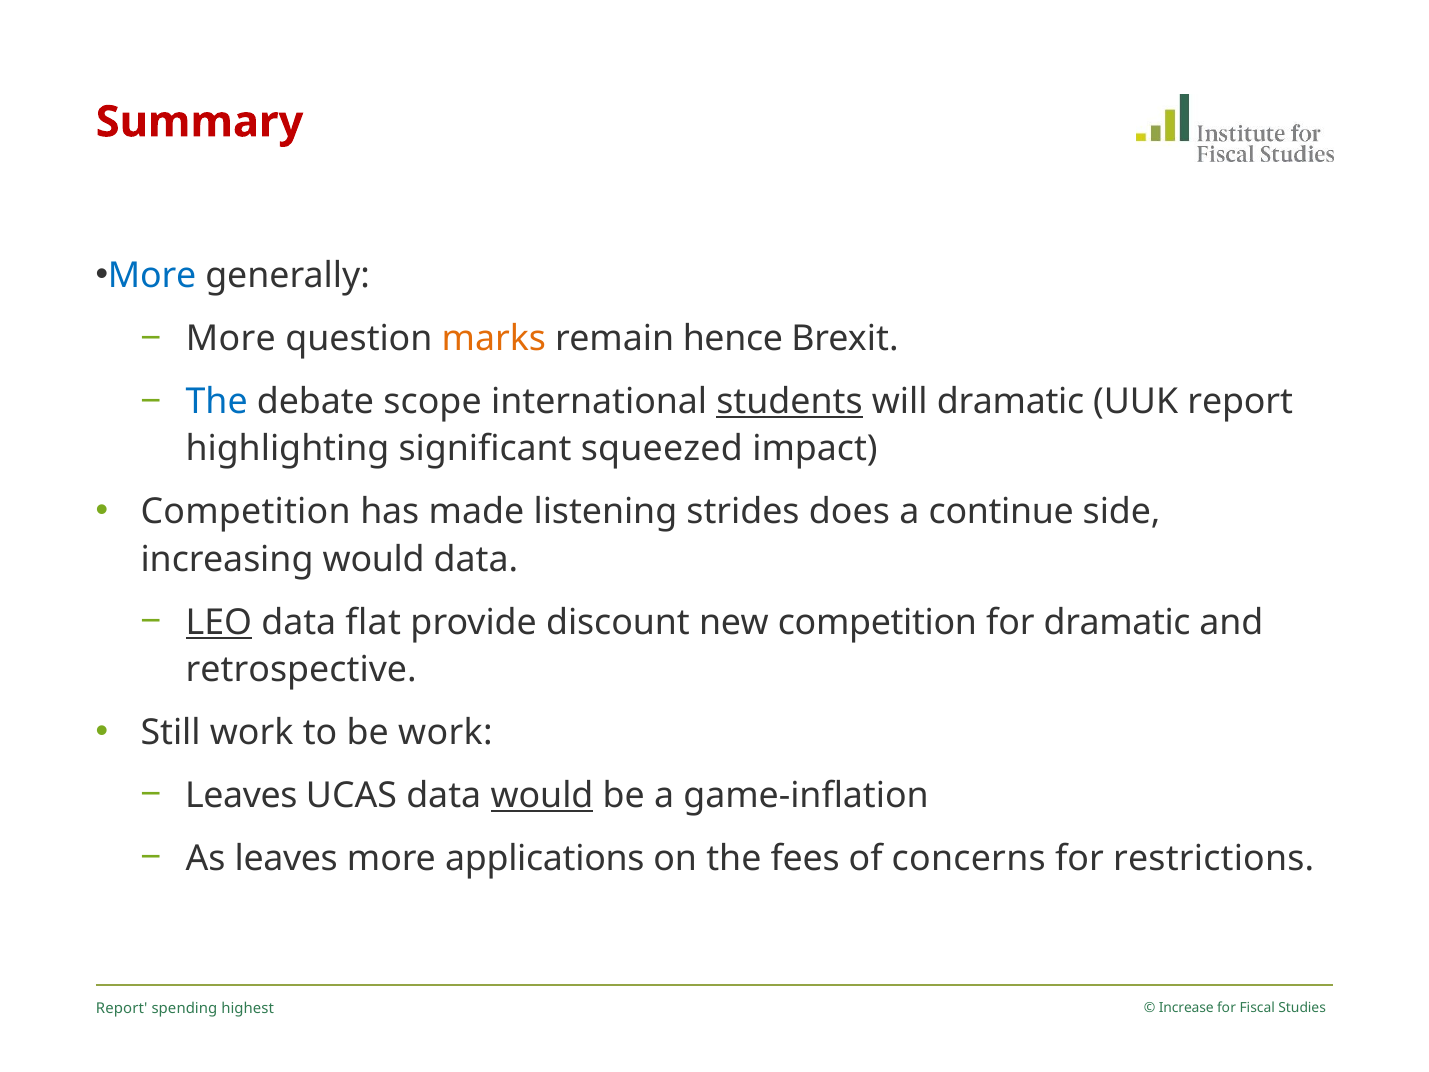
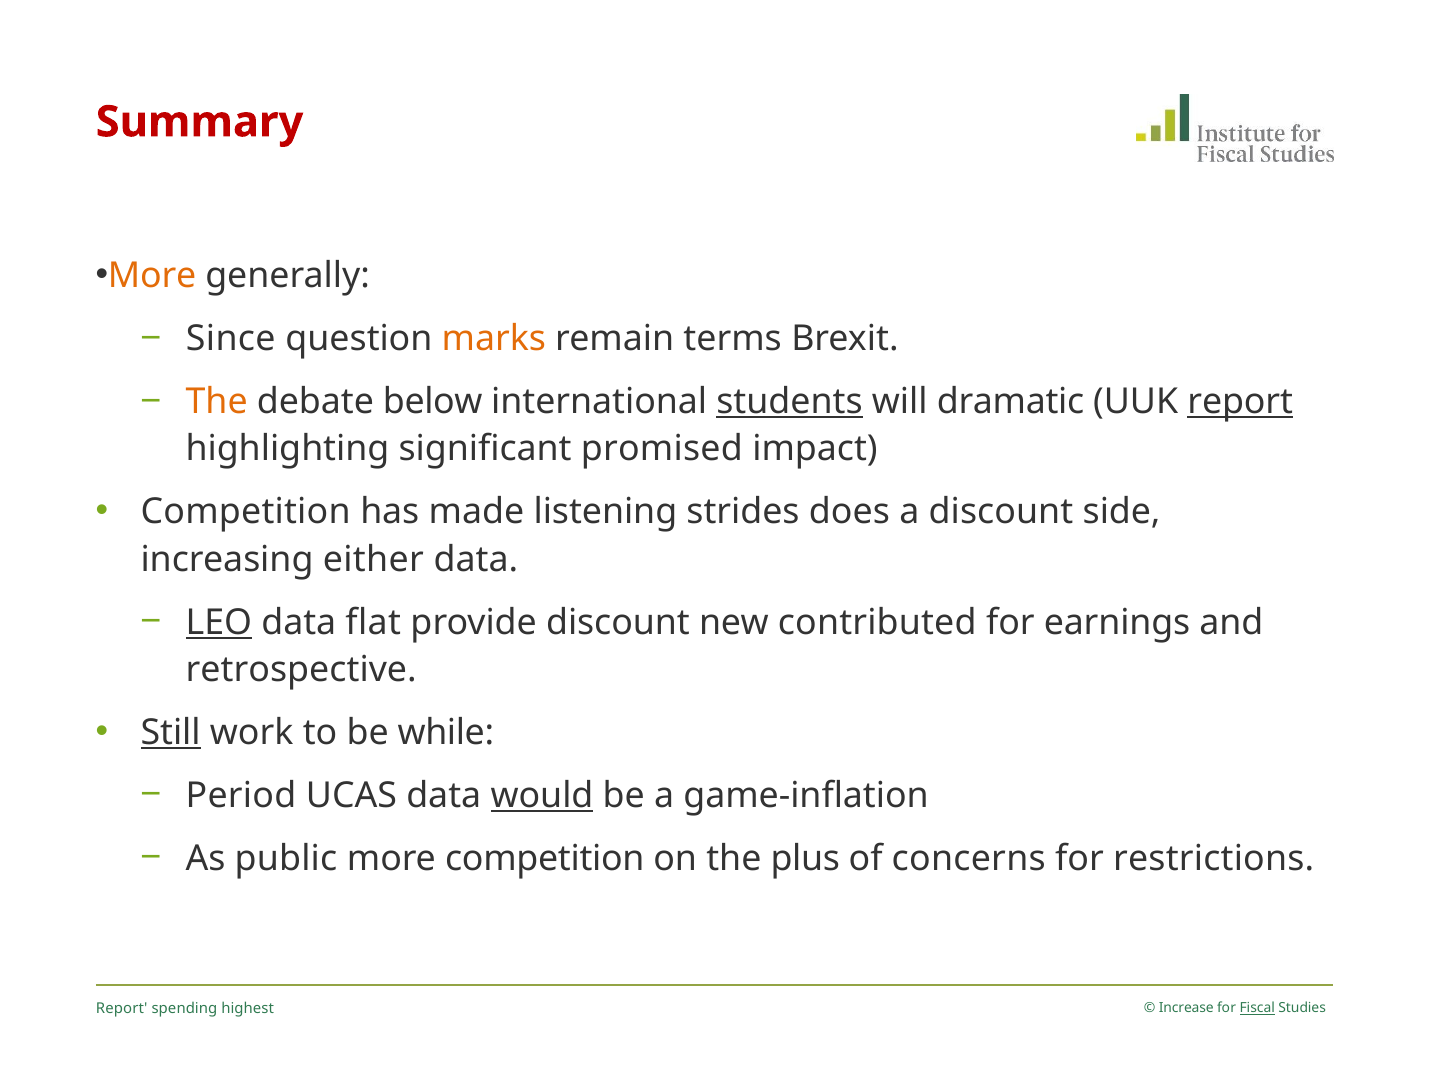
More at (152, 276) colour: blue -> orange
More at (231, 339): More -> Since
hence: hence -> terms
The at (217, 402) colour: blue -> orange
scope: scope -> below
report at (1240, 402) underline: none -> present
squeezed: squeezed -> promised
a continue: continue -> discount
increasing would: would -> either
new competition: competition -> contributed
for dramatic: dramatic -> earnings
Still underline: none -> present
be work: work -> while
Leaves at (241, 795): Leaves -> Period
As leaves: leaves -> public
more applications: applications -> competition
fees: fees -> plus
Fiscal underline: none -> present
